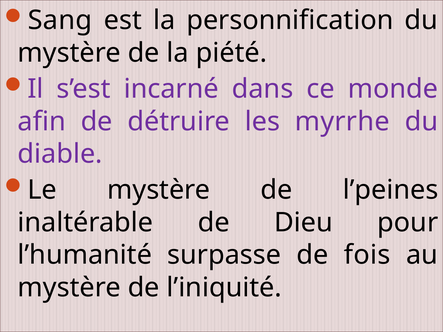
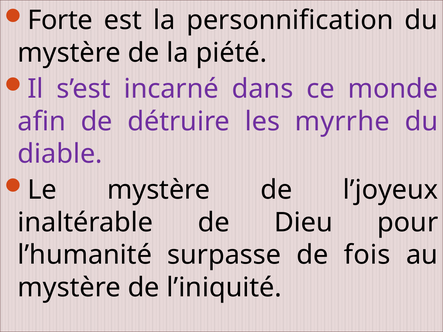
Sang: Sang -> Forte
l’peines: l’peines -> l’joyeux
